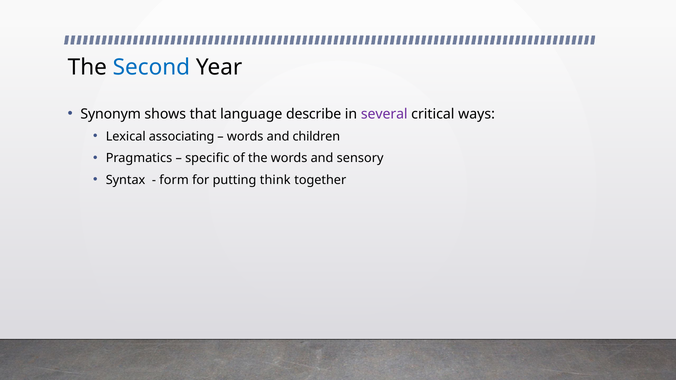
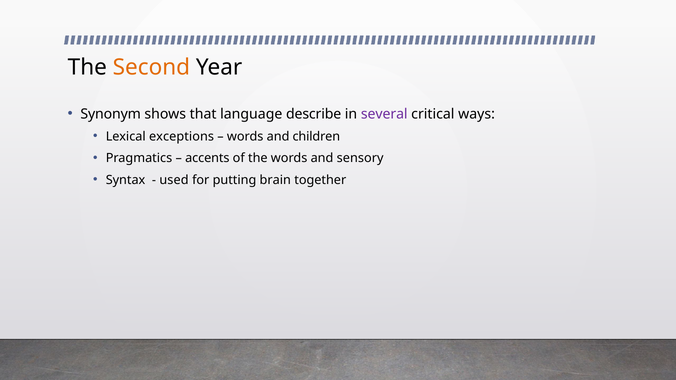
Second colour: blue -> orange
associating: associating -> exceptions
specific: specific -> accents
form: form -> used
think: think -> brain
